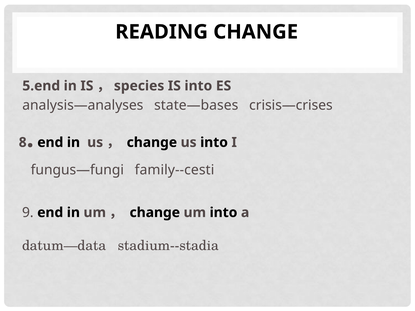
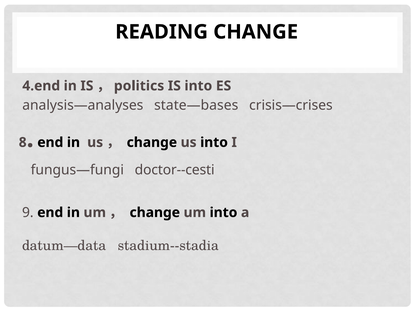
5.end: 5.end -> 4.end
species: species -> politics
family--cesti: family--cesti -> doctor--cesti
